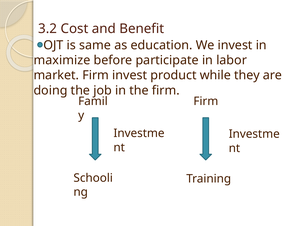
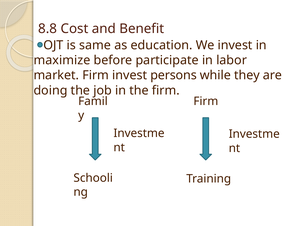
3.2: 3.2 -> 8.8
product: product -> persons
